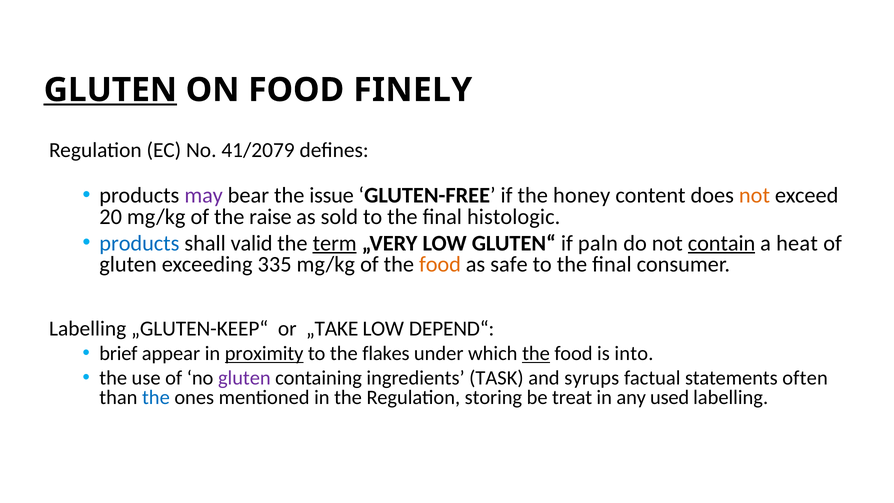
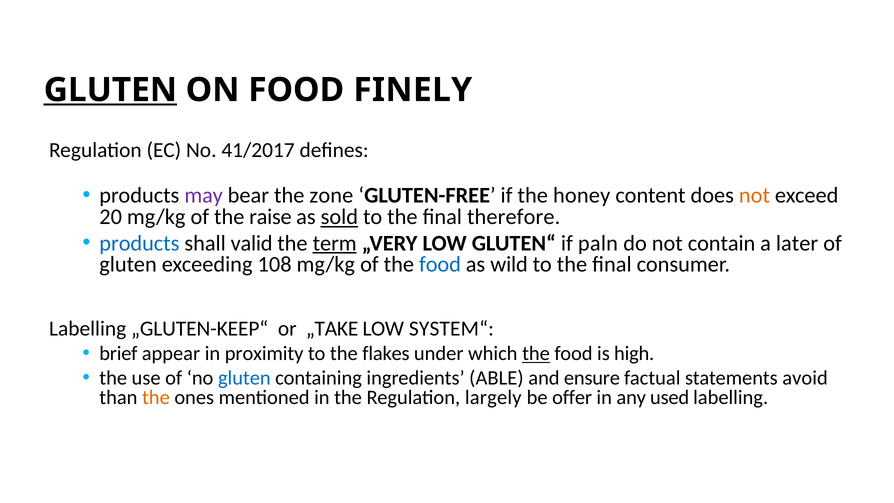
41/2079: 41/2079 -> 41/2017
issue: issue -> zone
sold underline: none -> present
histologic: histologic -> therefore
contain underline: present -> none
heat: heat -> later
335: 335 -> 108
food at (440, 265) colour: orange -> blue
safe: safe -> wild
DEPEND“: DEPEND“ -> SYSTEM“
proximity underline: present -> none
into: into -> high
gluten at (244, 378) colour: purple -> blue
TASK: TASK -> ABLE
syrups: syrups -> ensure
often: often -> avoid
the at (156, 398) colour: blue -> orange
storing: storing -> largely
treat: treat -> offer
